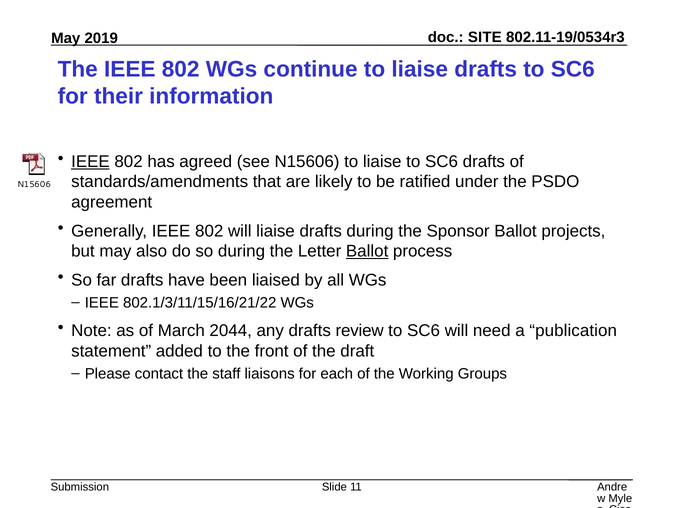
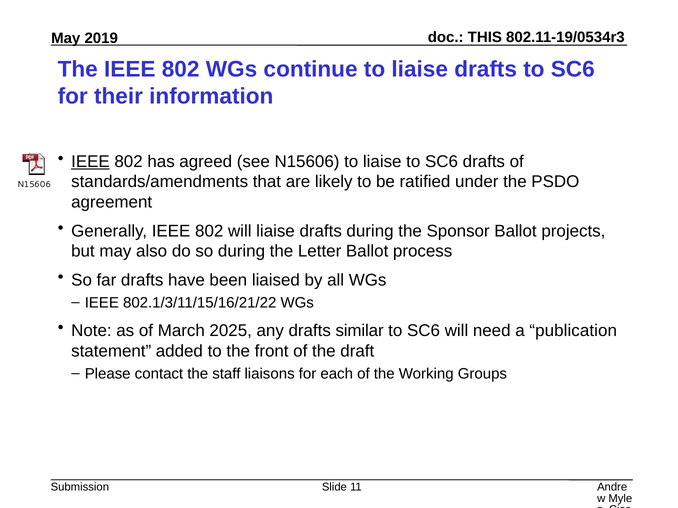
SITE: SITE -> THIS
Ballot at (367, 252) underline: present -> none
2044: 2044 -> 2025
review: review -> similar
